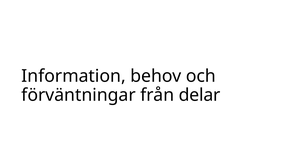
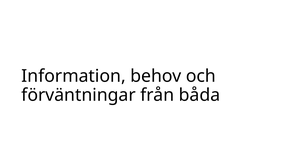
delar: delar -> båda
